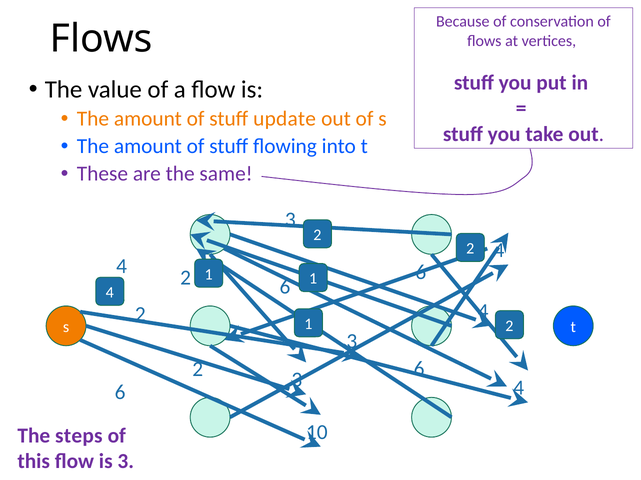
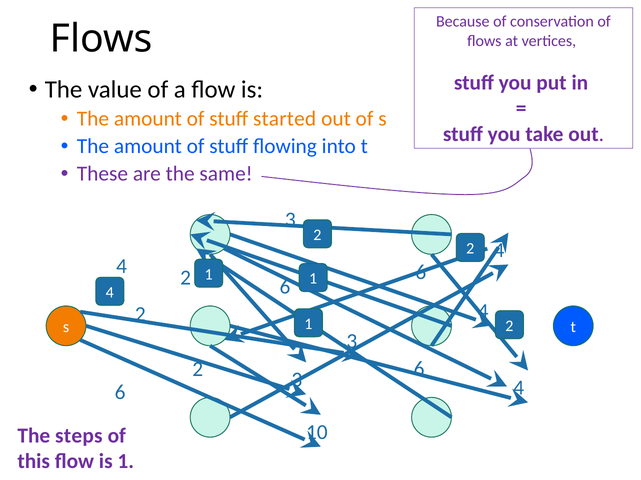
update: update -> started
is 3: 3 -> 1
